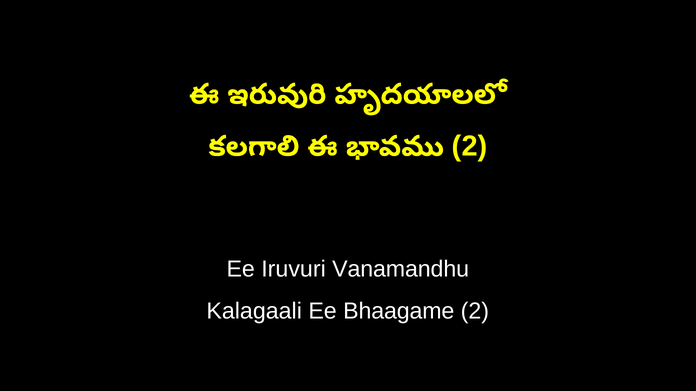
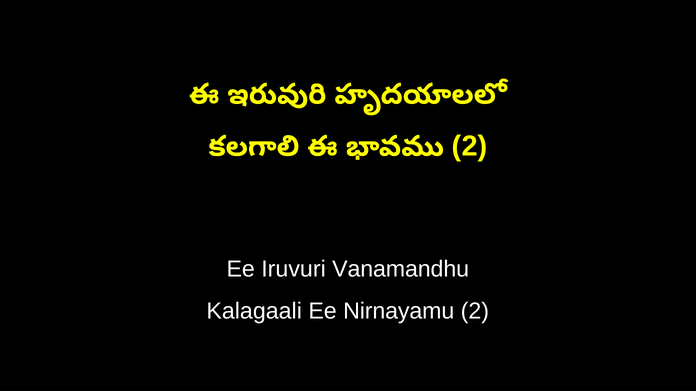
Bhaagame: Bhaagame -> Nirnayamu
